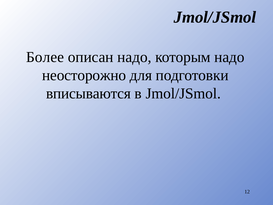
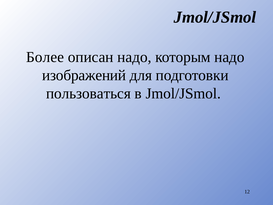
неосторожно: неосторожно -> изображений
вписываются: вписываются -> пользоваться
